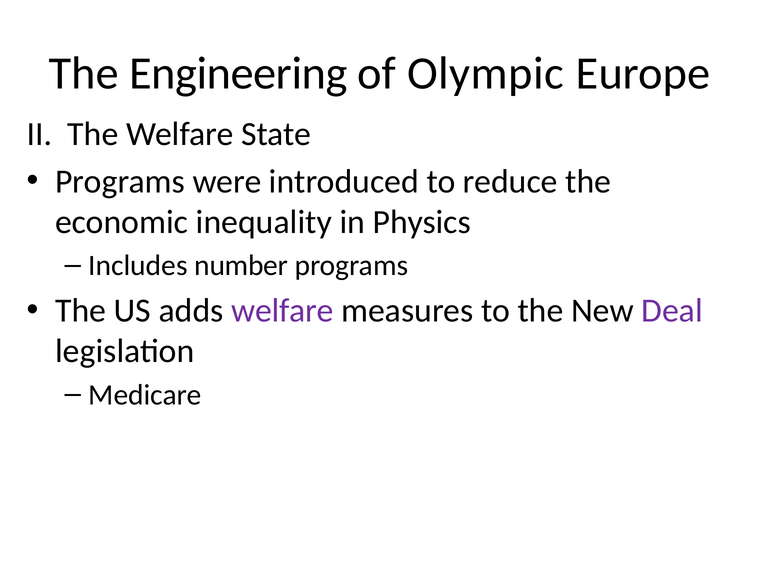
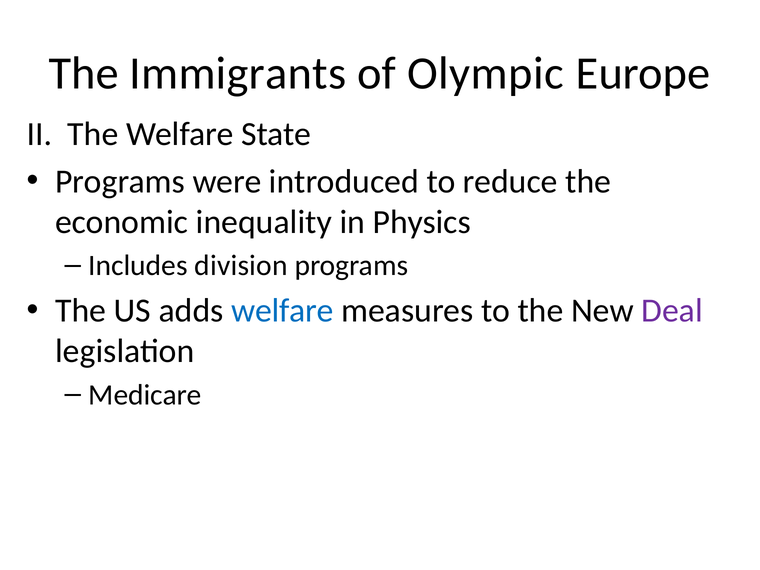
Engineering: Engineering -> Immigrants
number: number -> division
welfare at (282, 311) colour: purple -> blue
